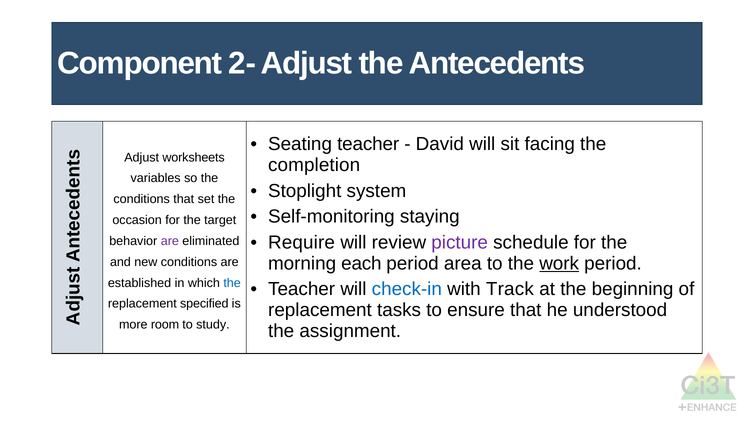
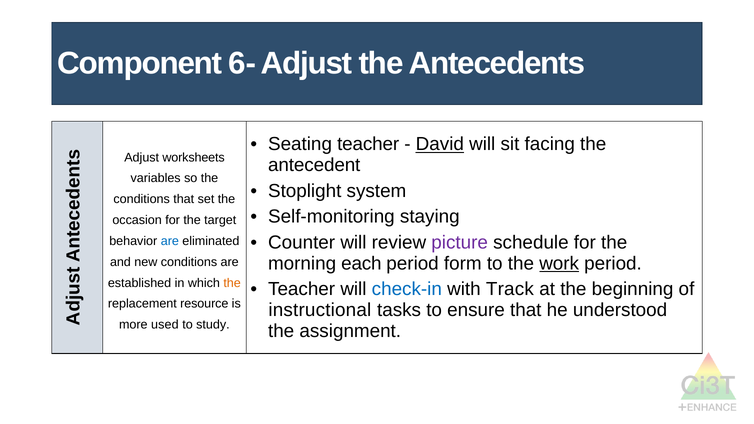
2-: 2- -> 6-
David underline: none -> present
completion: completion -> antecedent
Require: Require -> Counter
are at (170, 241) colour: purple -> blue
area: area -> form
the at (232, 283) colour: blue -> orange
specified: specified -> resource
replacement at (320, 310): replacement -> instructional
room: room -> used
